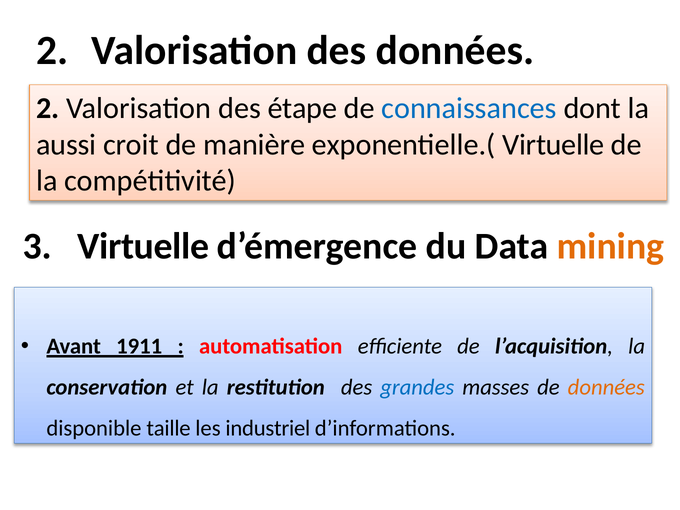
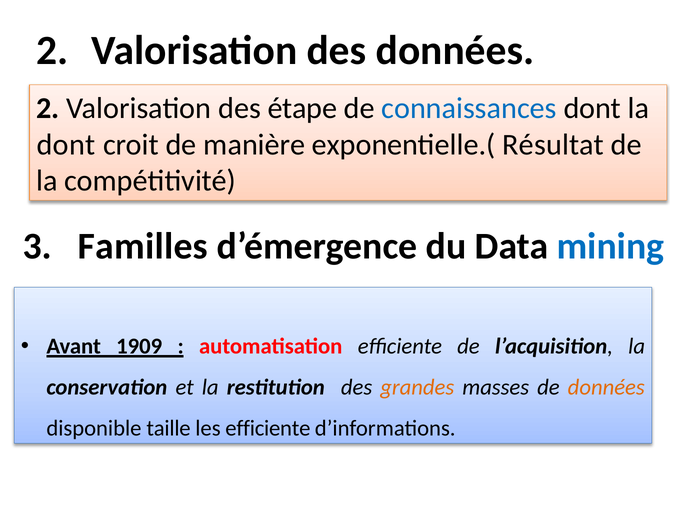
aussi at (66, 145): aussi -> dont
exponentielle.( Virtuelle: Virtuelle -> Résultat
Virtuelle at (143, 246): Virtuelle -> Familles
mining colour: orange -> blue
1911: 1911 -> 1909
grandes colour: blue -> orange
les industriel: industriel -> efficiente
